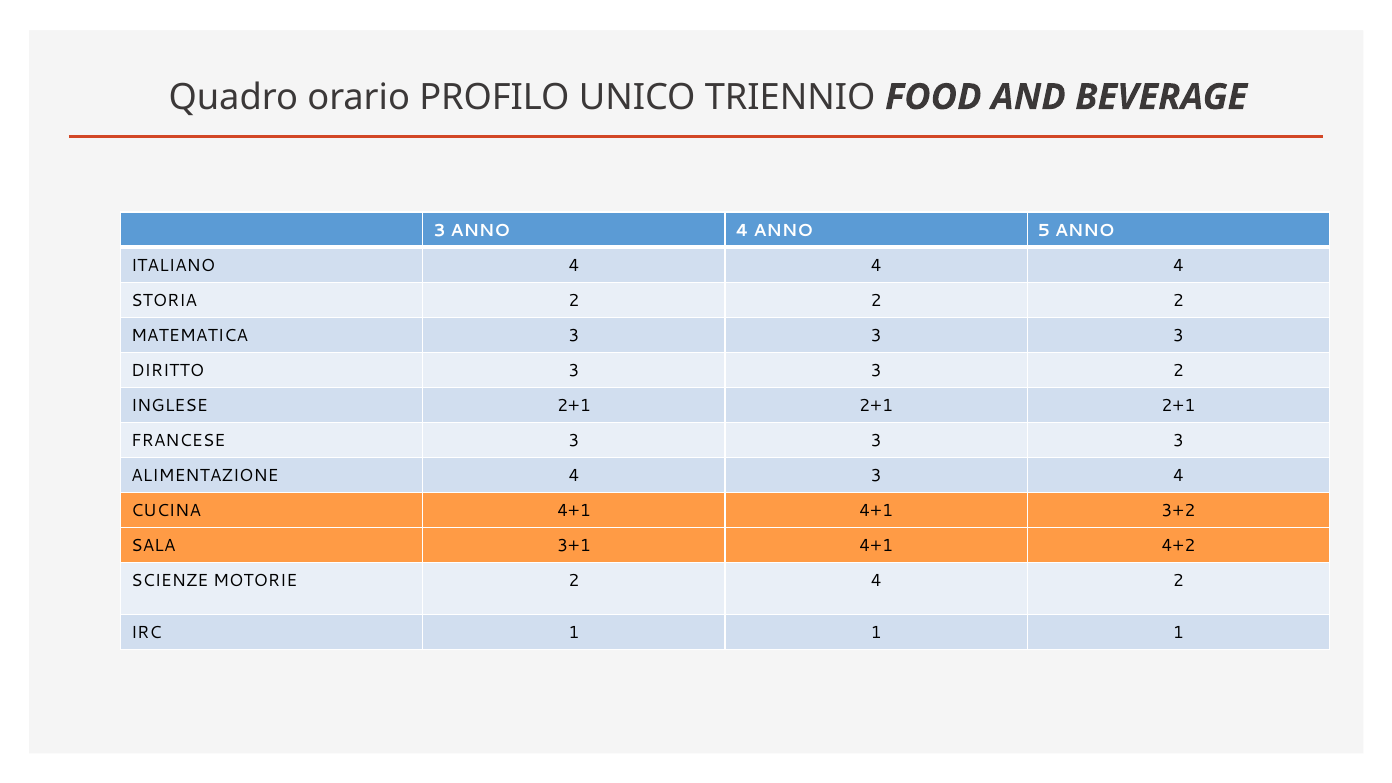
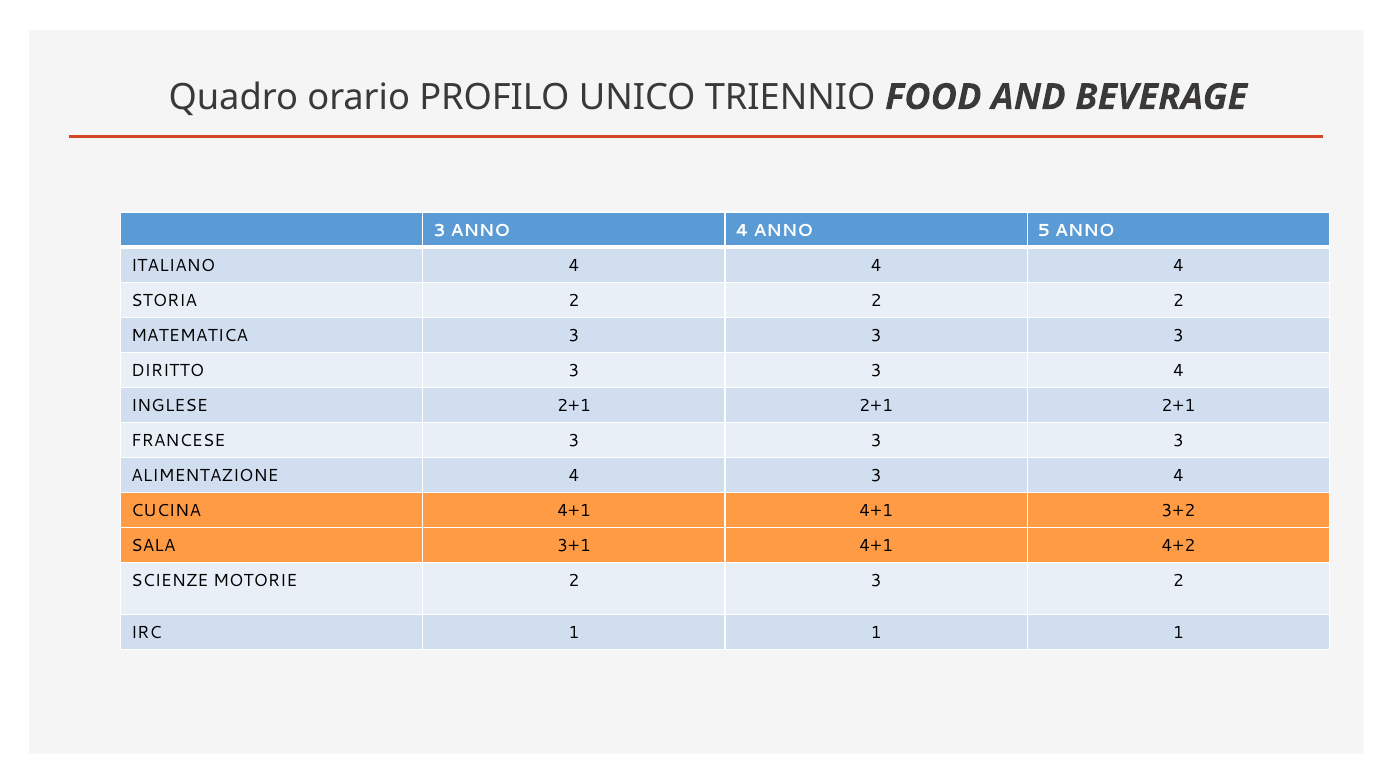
3 3 2: 2 -> 4
2 4: 4 -> 3
